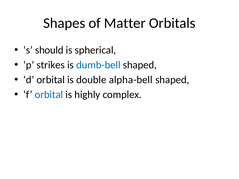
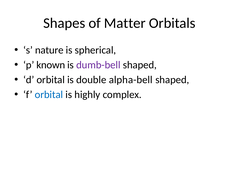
should: should -> nature
strikes: strikes -> known
dumb-bell colour: blue -> purple
